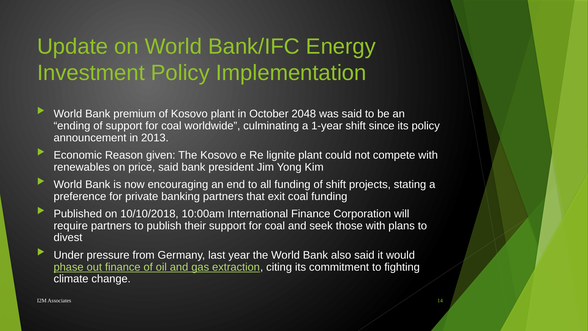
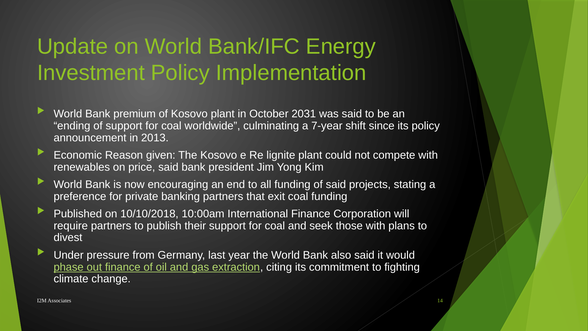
2048: 2048 -> 2031
1-year: 1-year -> 7-year
of shift: shift -> said
